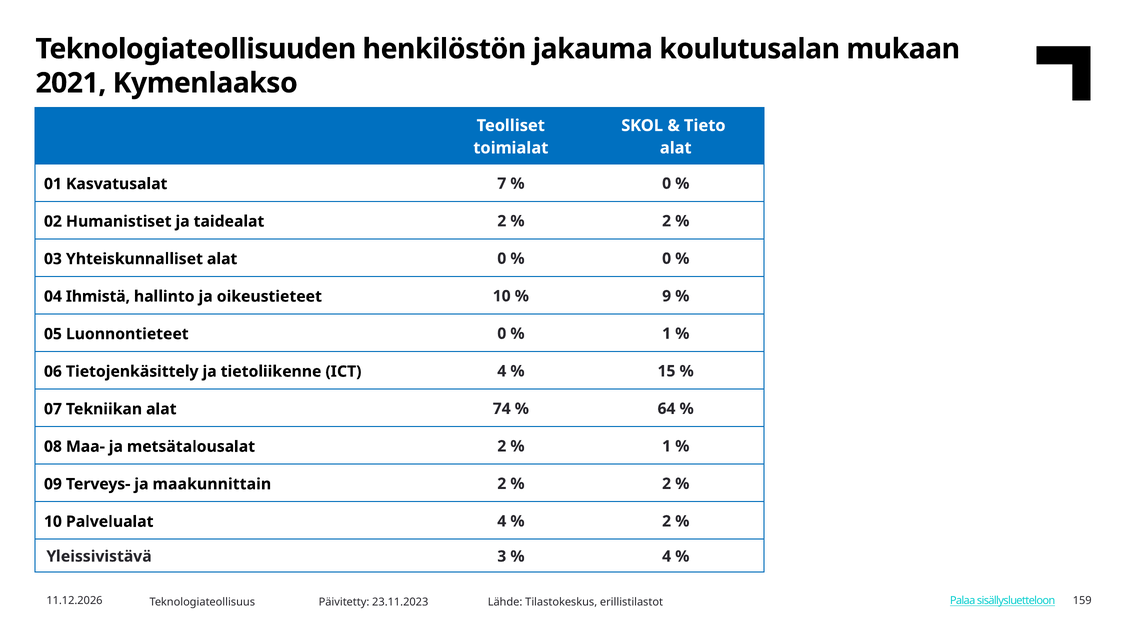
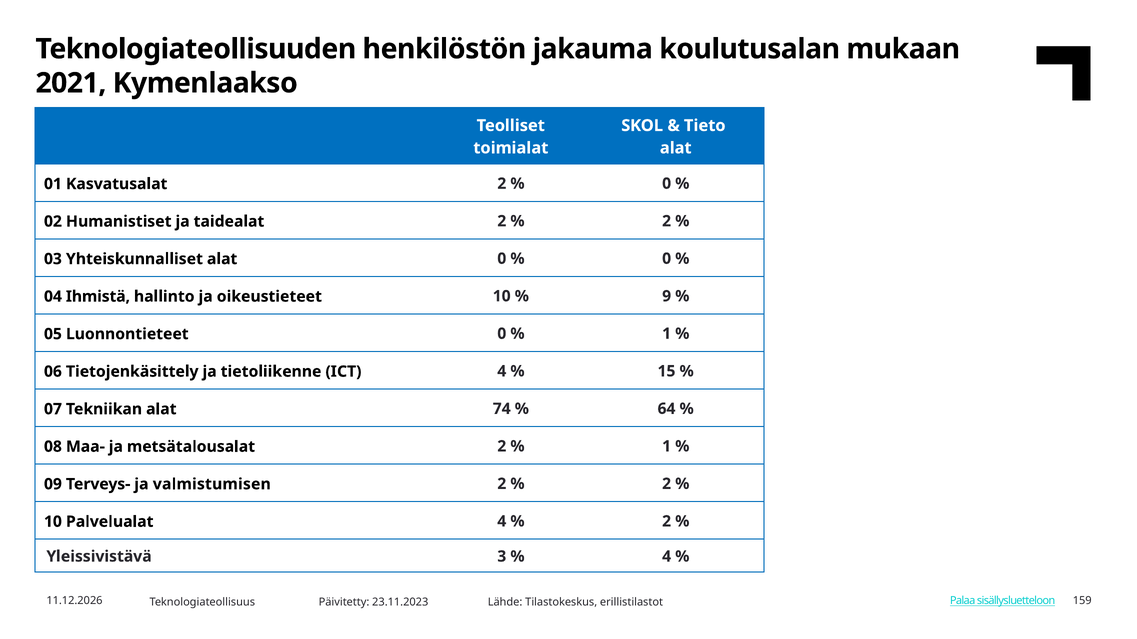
Kasvatusalat 7: 7 -> 2
maakunnittain: maakunnittain -> valmistumisen
